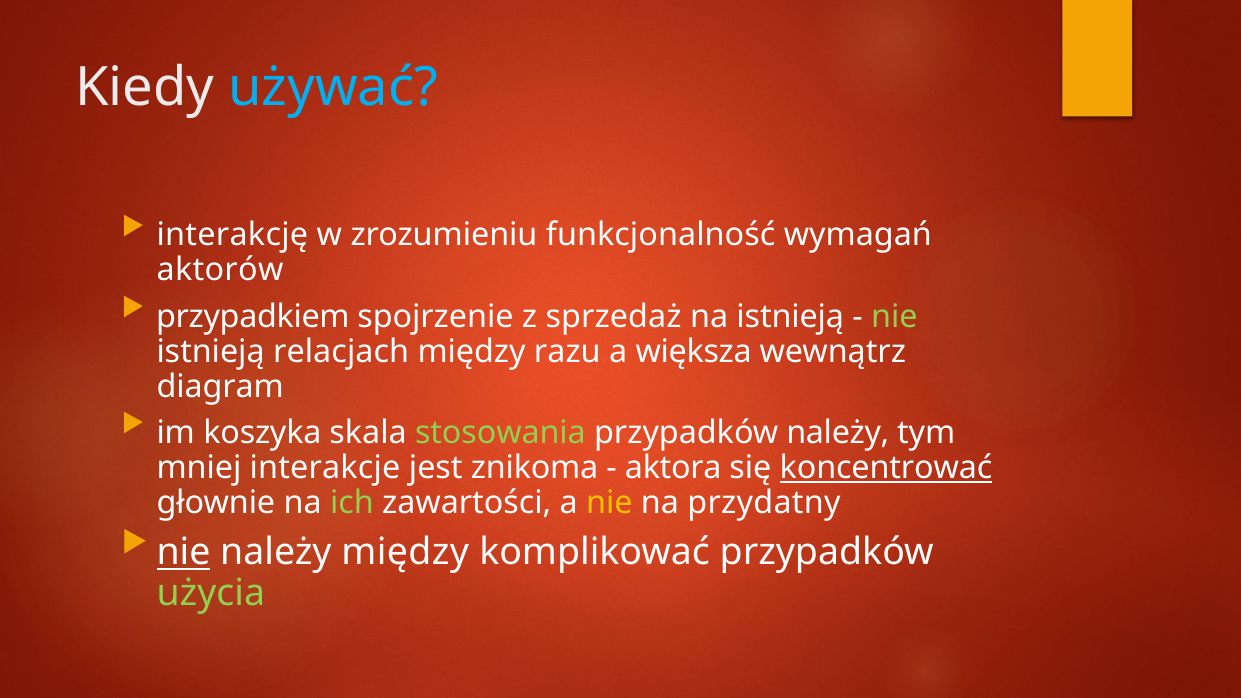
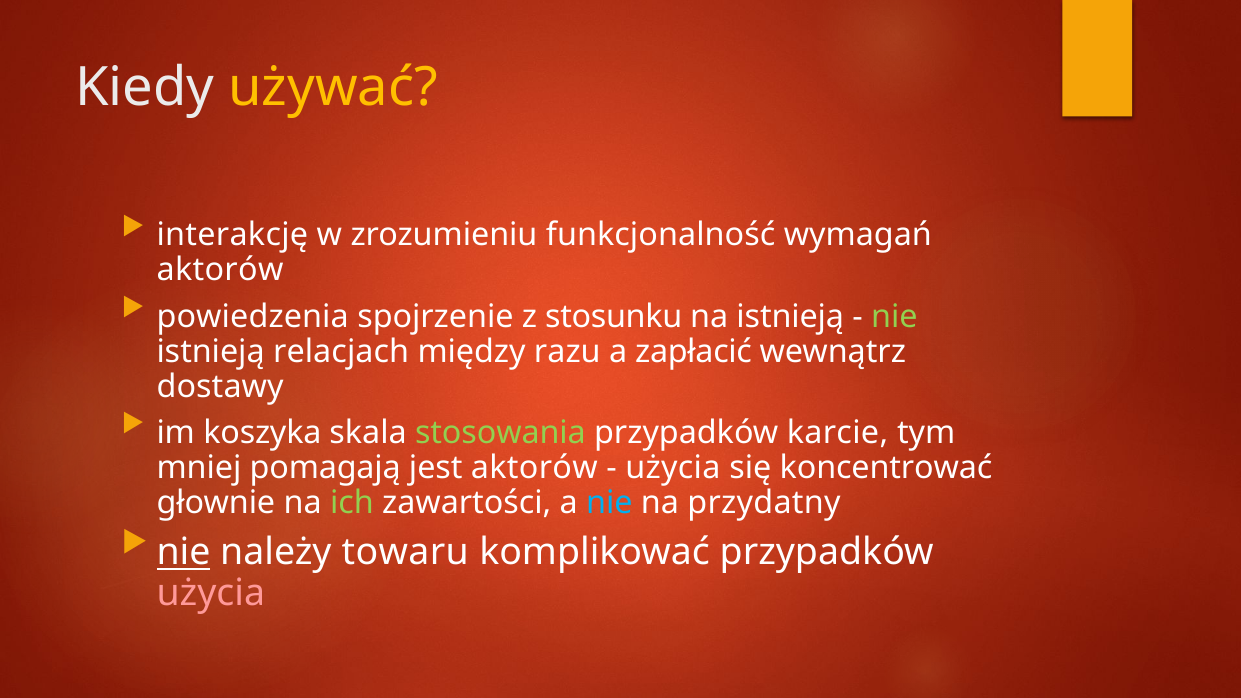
używać colour: light blue -> yellow
przypadkiem: przypadkiem -> powiedzenia
sprzedaż: sprzedaż -> stosunku
większa: większa -> zapłacić
diagram: diagram -> dostawy
przypadków należy: należy -> karcie
interakcje: interakcje -> pomagają
jest znikoma: znikoma -> aktorów
aktora at (673, 468): aktora -> użycia
koncentrować underline: present -> none
nie at (609, 503) colour: yellow -> light blue
należy między: między -> towaru
użycia at (211, 593) colour: light green -> pink
